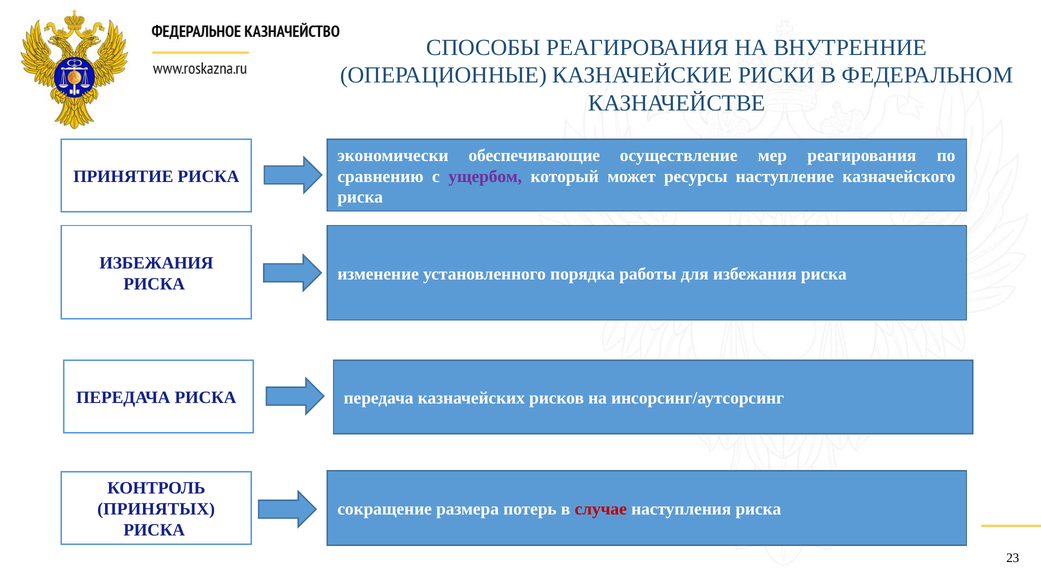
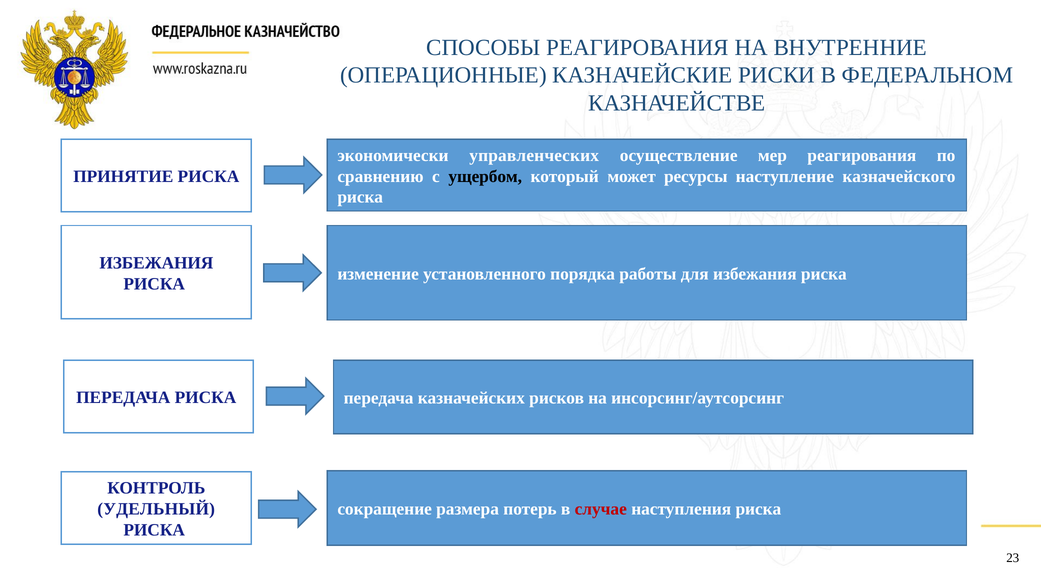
обеспечивающие: обеспечивающие -> управленческих
ущербом colour: purple -> black
ПРИНЯТЫХ: ПРИНЯТЫХ -> УДЕЛЬНЫЙ
